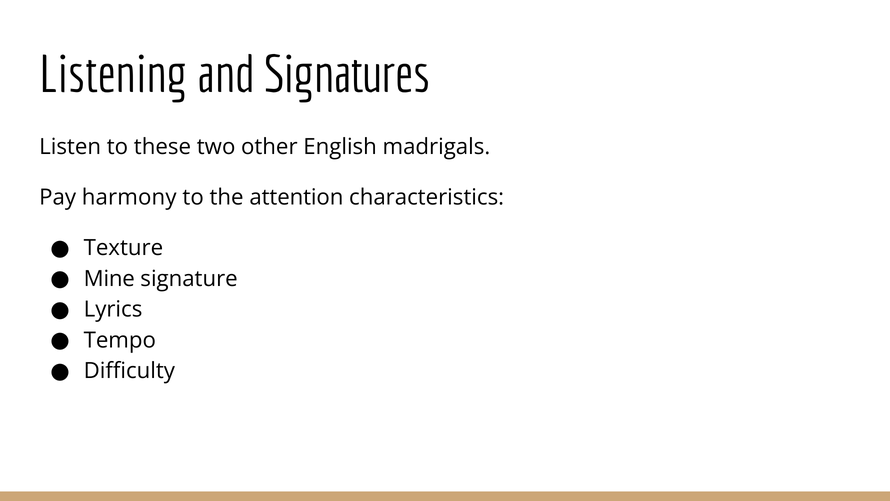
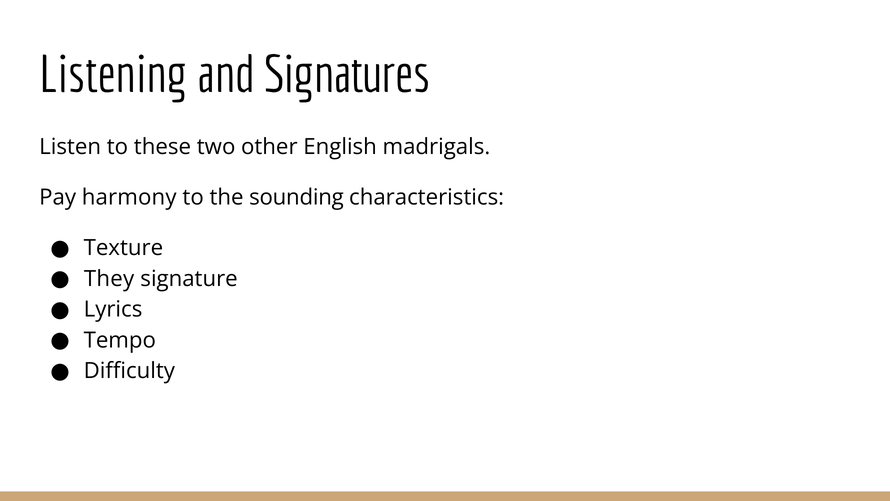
attention: attention -> sounding
Mine: Mine -> They
